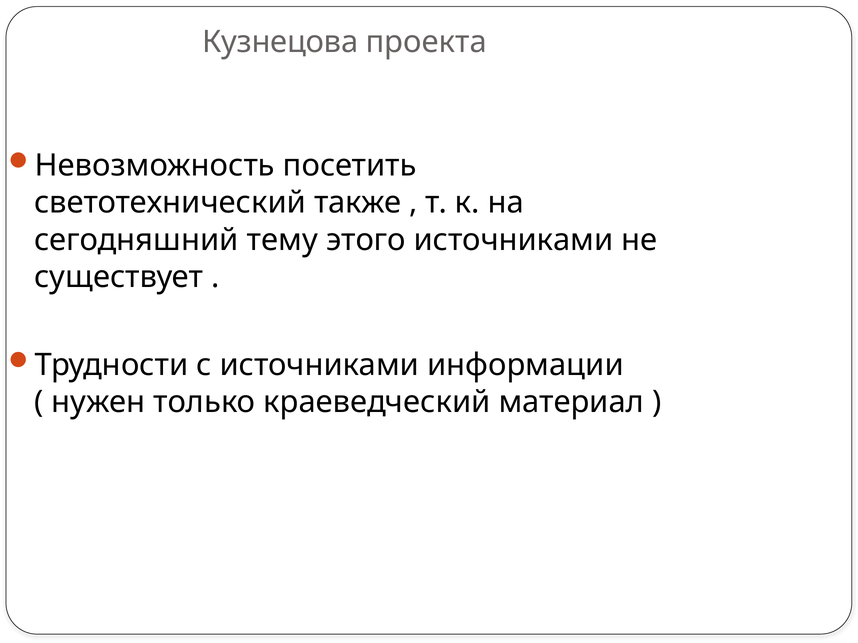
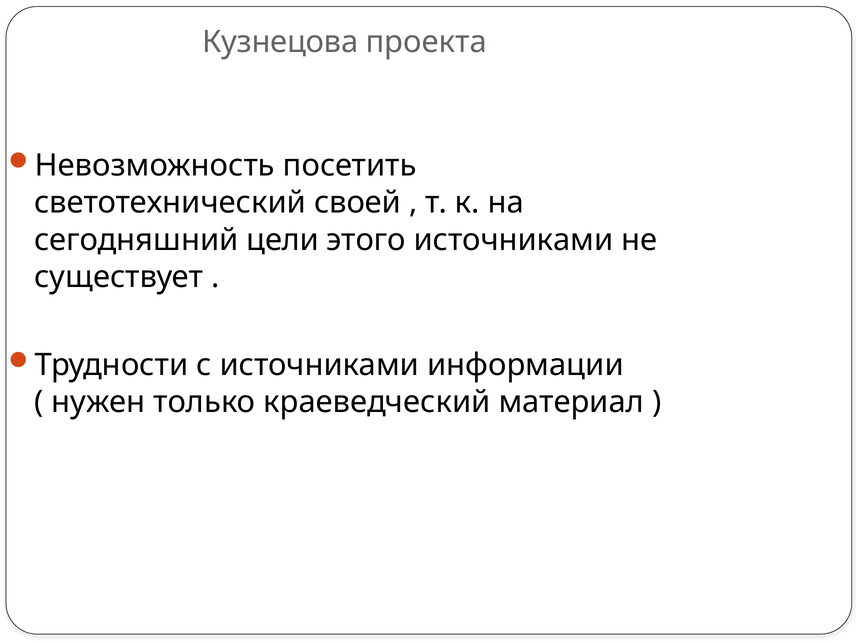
также: также -> своей
тему: тему -> цели
